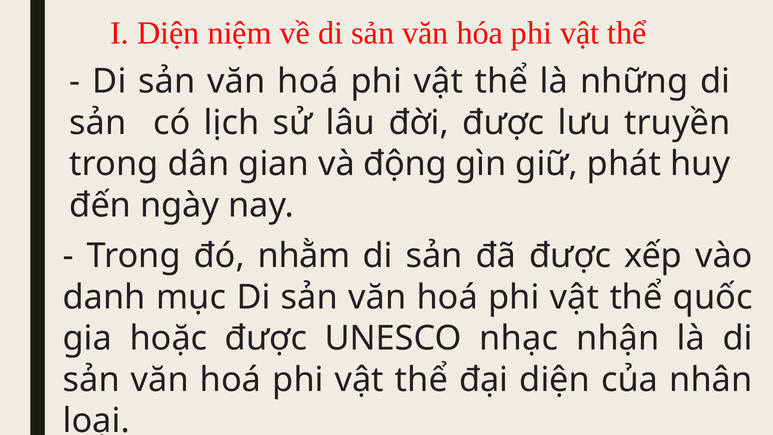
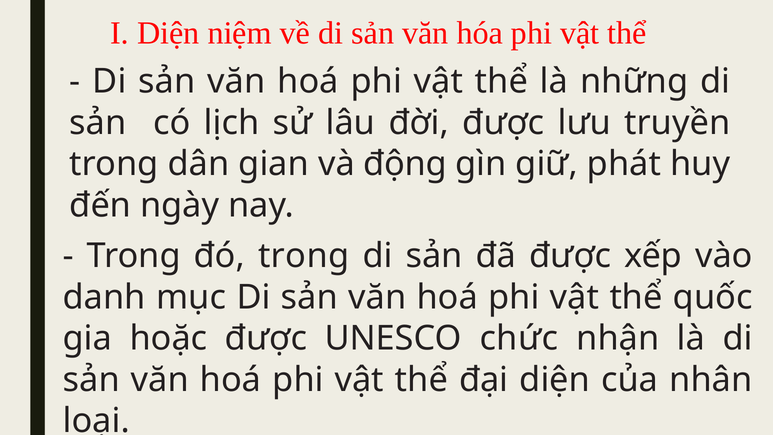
đó nhằm: nhằm -> trong
nhạc: nhạc -> chức
